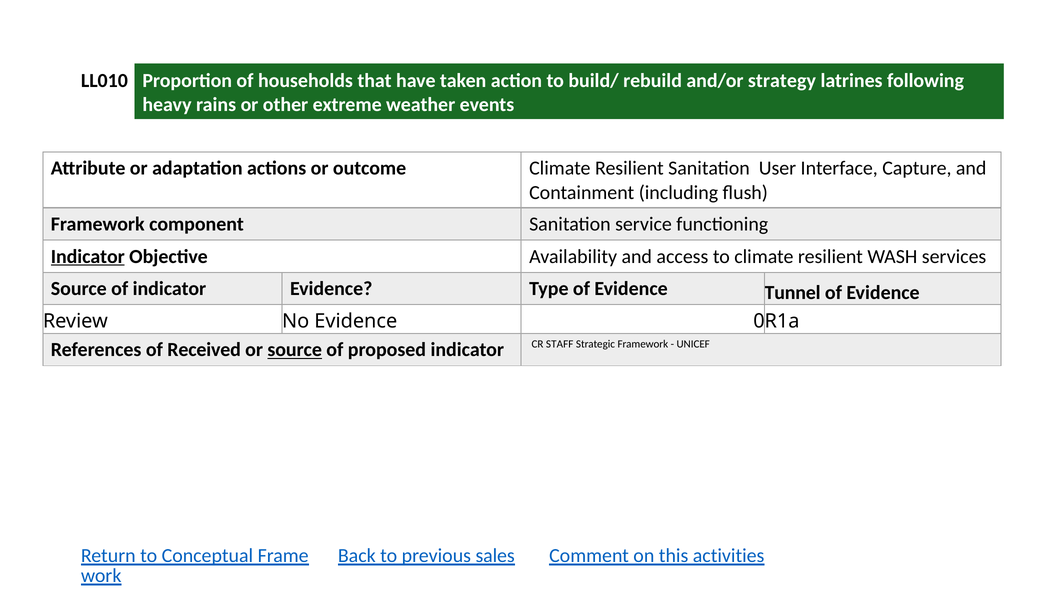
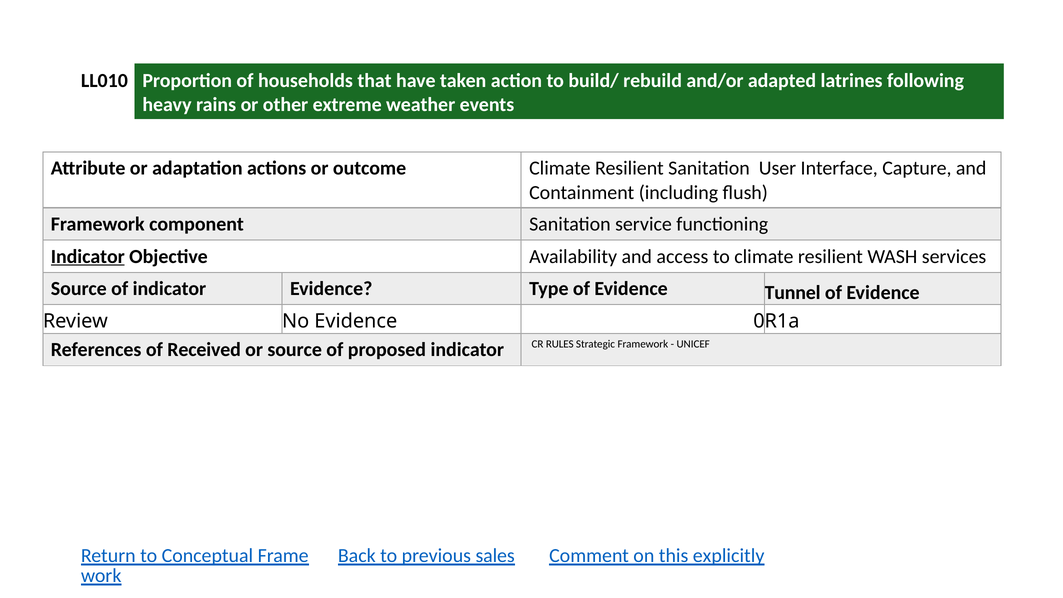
strategy: strategy -> adapted
source at (295, 350) underline: present -> none
STAFF: STAFF -> RULES
activities: activities -> explicitly
